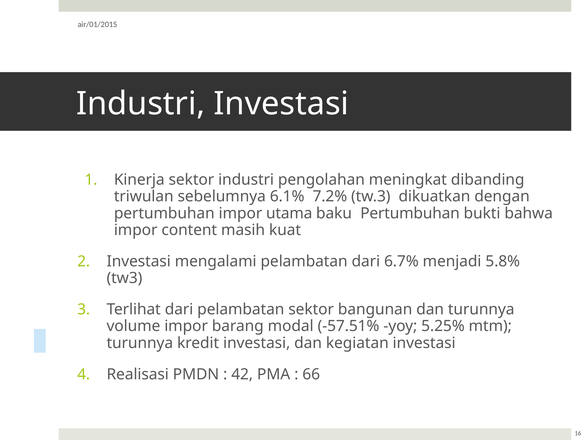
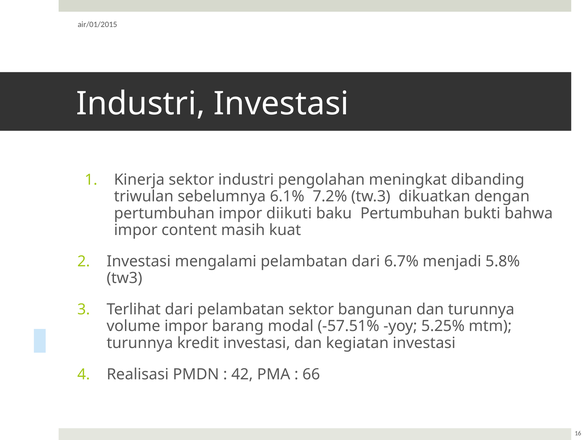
utama: utama -> diikuti
